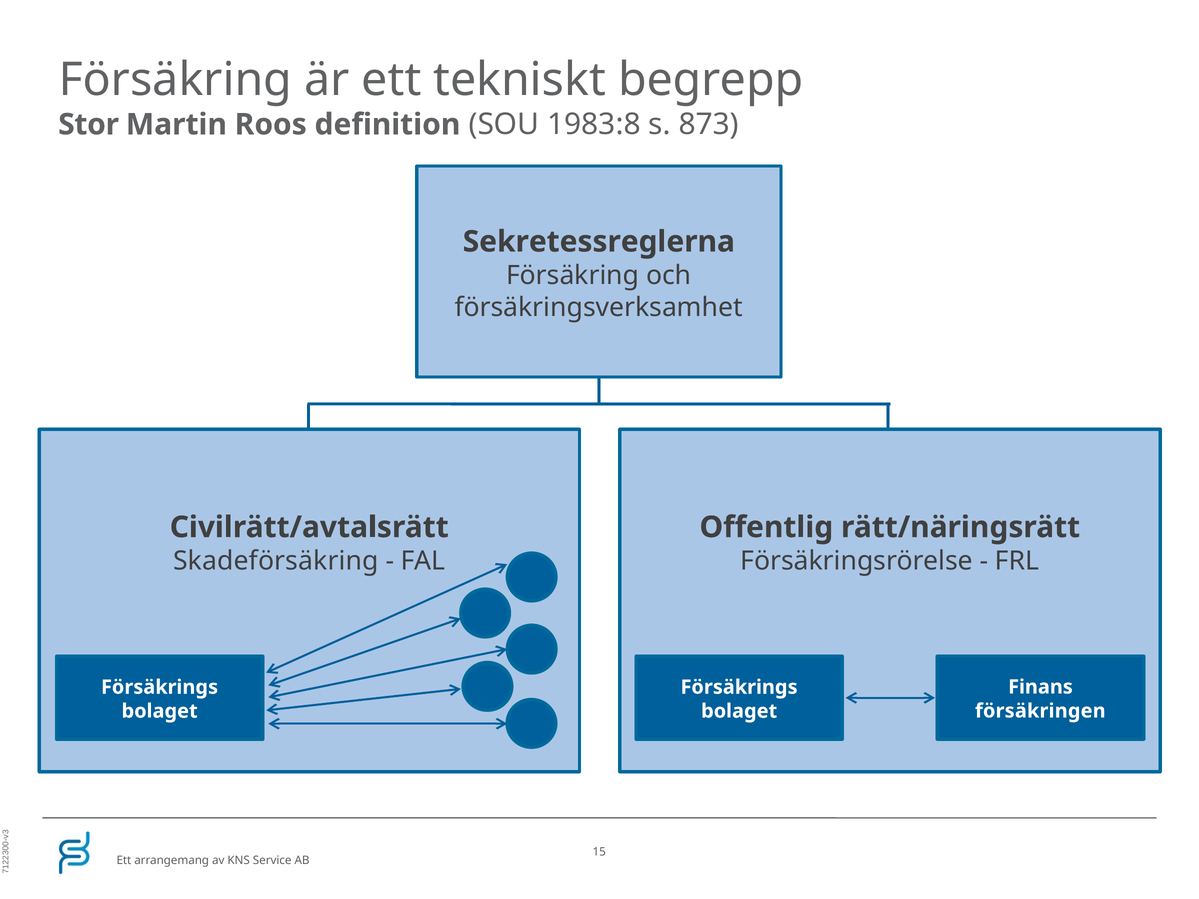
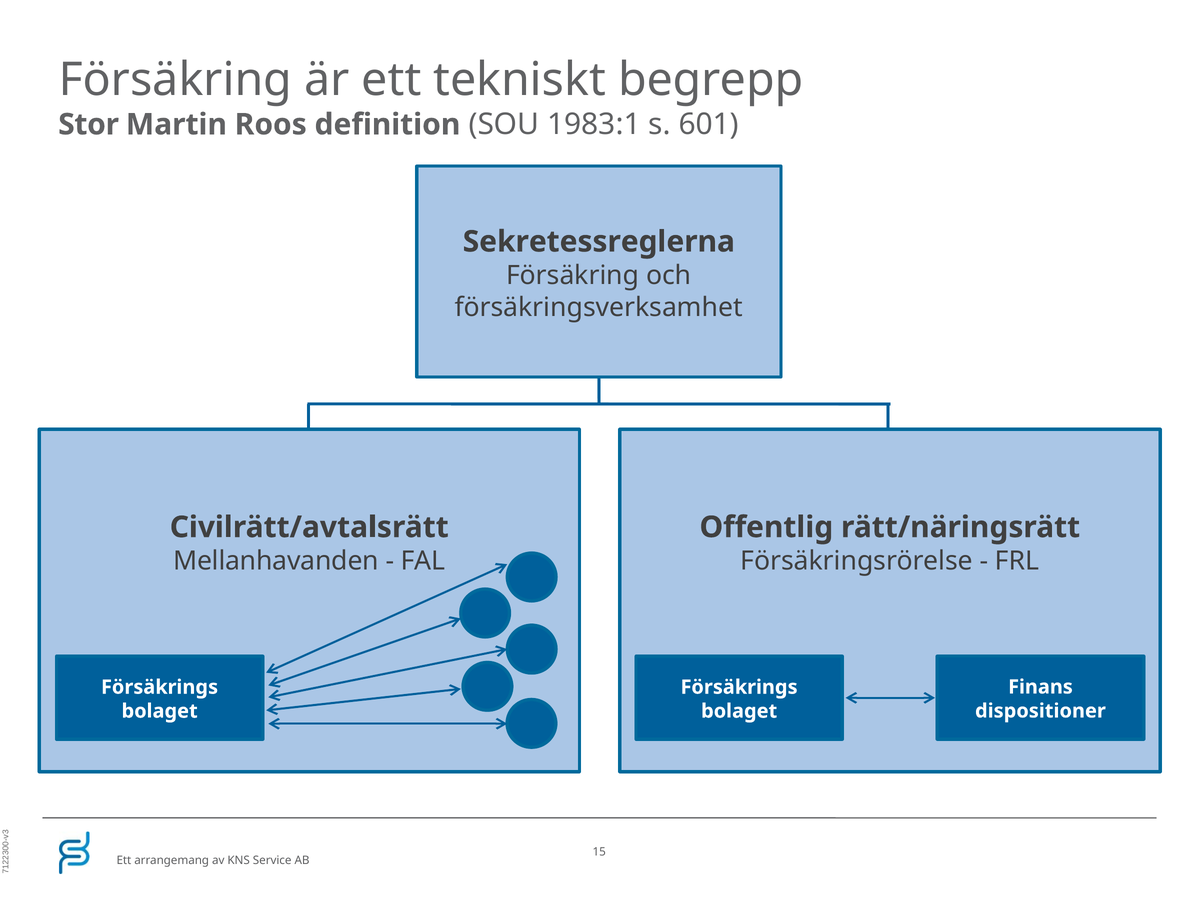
1983:8: 1983:8 -> 1983:1
873: 873 -> 601
Skadeförsäkring: Skadeförsäkring -> Mellanhavanden
försäkringen: försäkringen -> dispositioner
